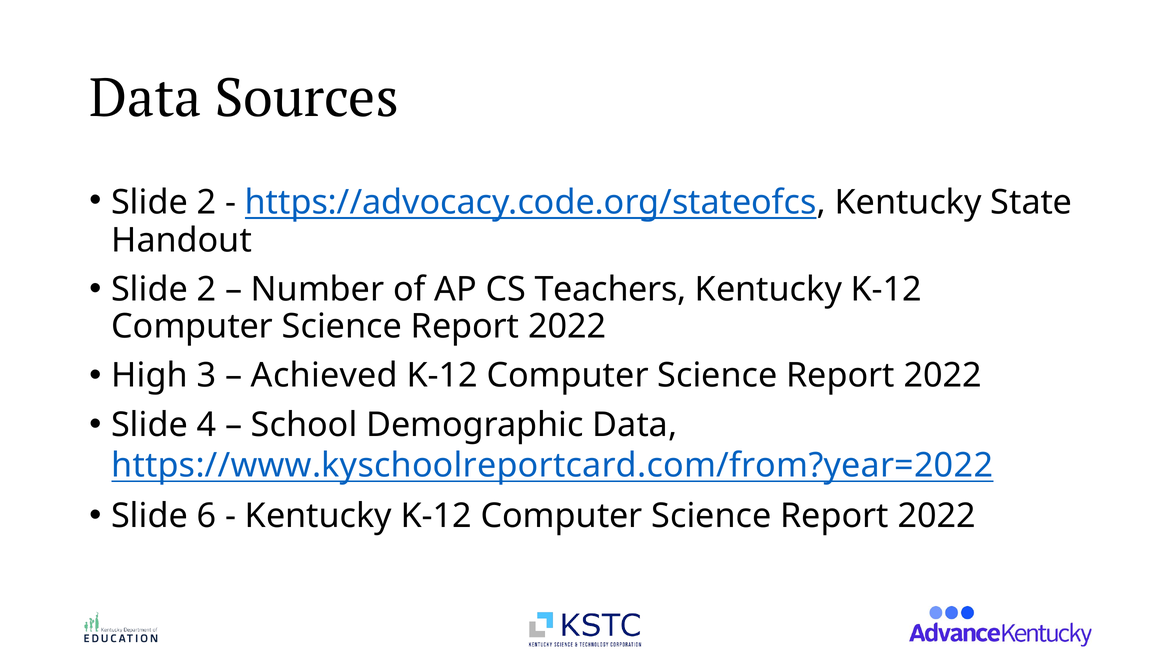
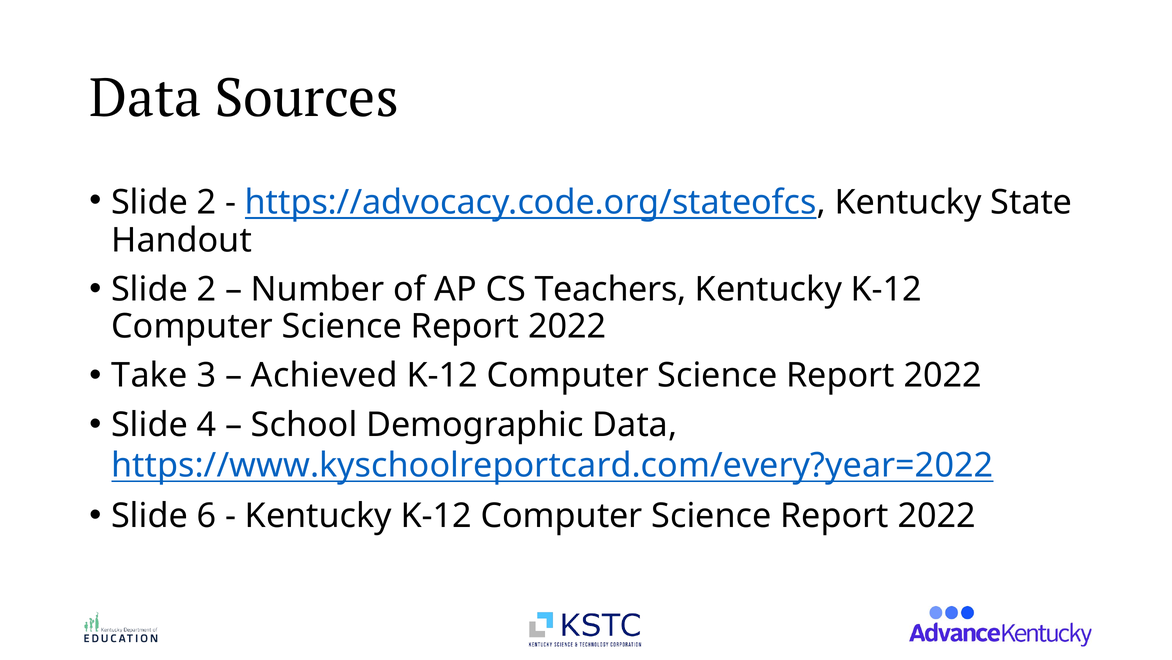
High: High -> Take
https://www.kyschoolreportcard.com/from?year=2022: https://www.kyschoolreportcard.com/from?year=2022 -> https://www.kyschoolreportcard.com/every?year=2022
